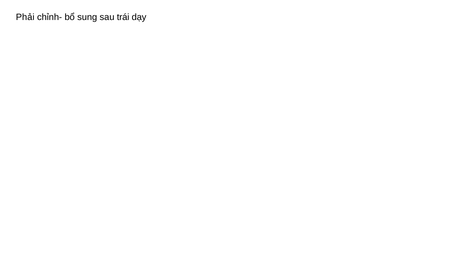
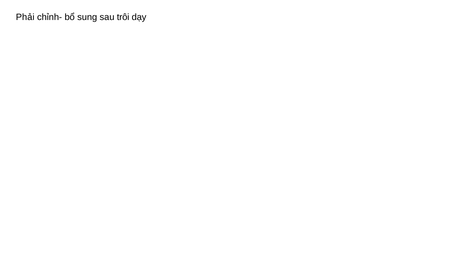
trái: trái -> trôi
